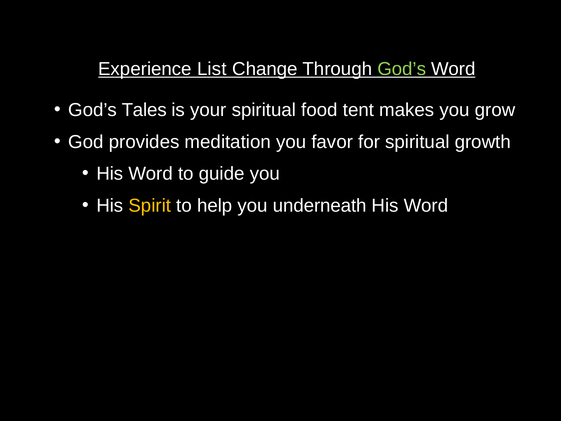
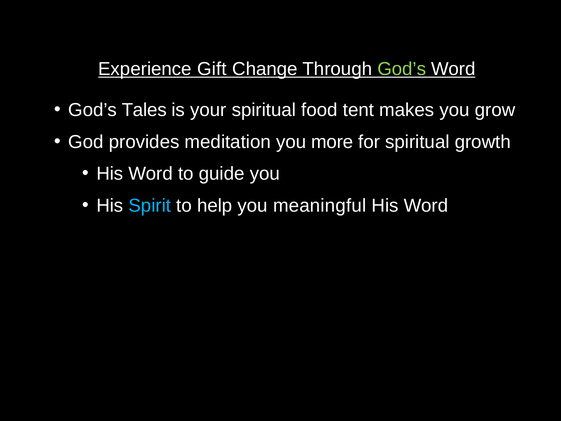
List: List -> Gift
favor: favor -> more
Spirit colour: yellow -> light blue
underneath: underneath -> meaningful
